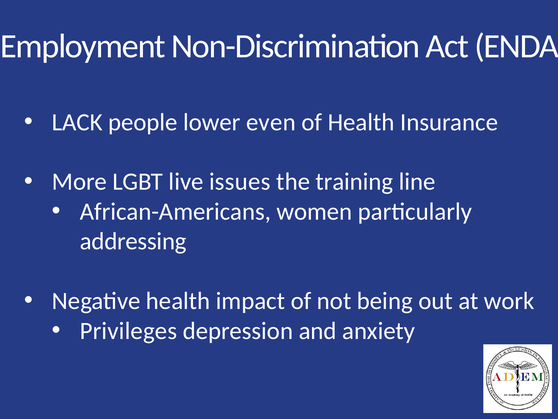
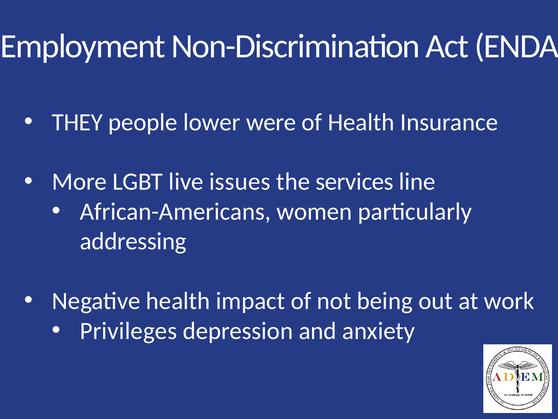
LACK: LACK -> THEY
even: even -> were
training: training -> services
